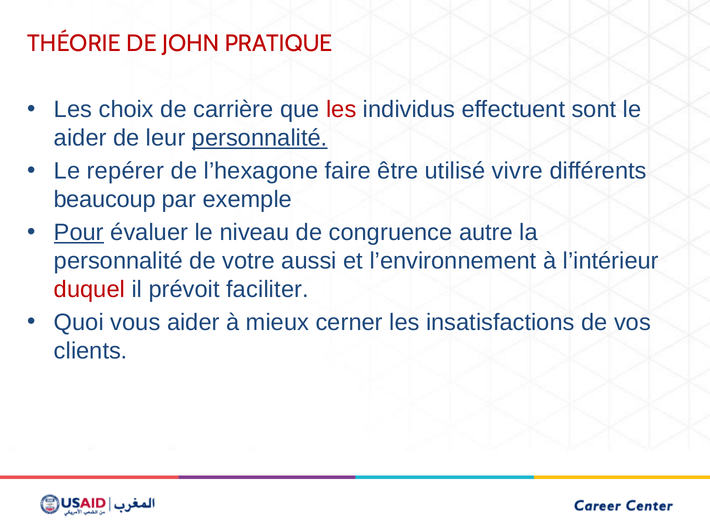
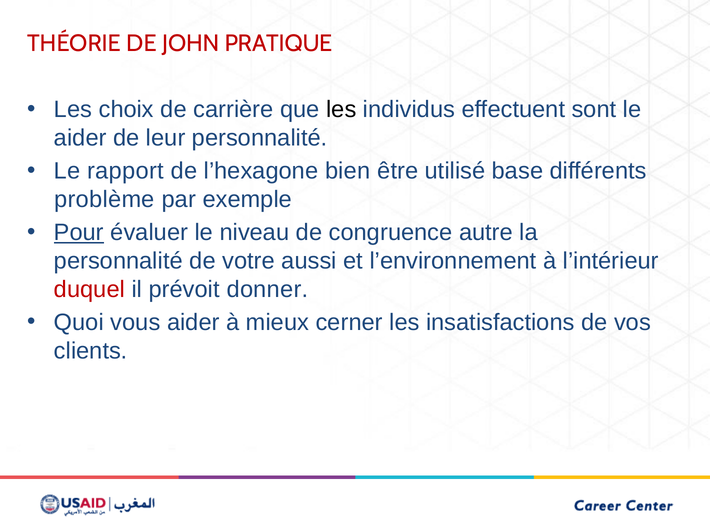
les at (341, 110) colour: red -> black
personnalité at (260, 138) underline: present -> none
repérer: repérer -> rapport
faire: faire -> bien
vivre: vivre -> base
beaucoup: beaucoup -> problème
faciliter: faciliter -> donner
